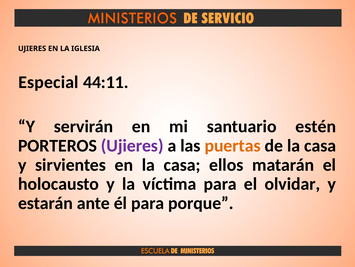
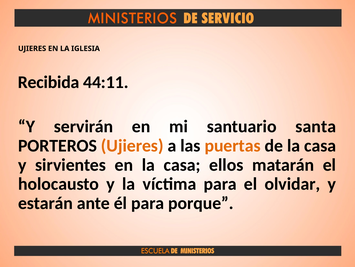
Especial: Especial -> Recibida
estén: estén -> santa
Ujieres at (132, 145) colour: purple -> orange
